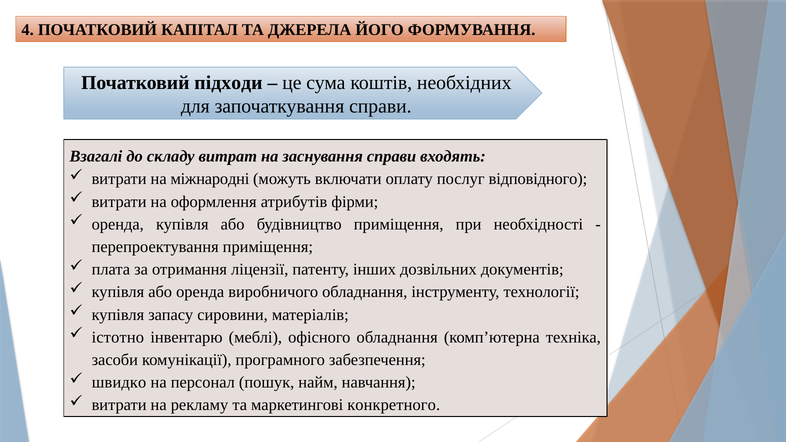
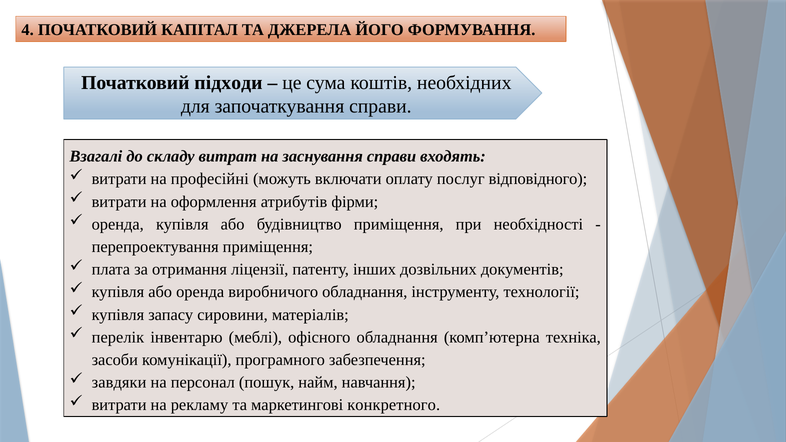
міжнародні: міжнародні -> професійні
істотно: істотно -> перелік
швидко: швидко -> завдяки
